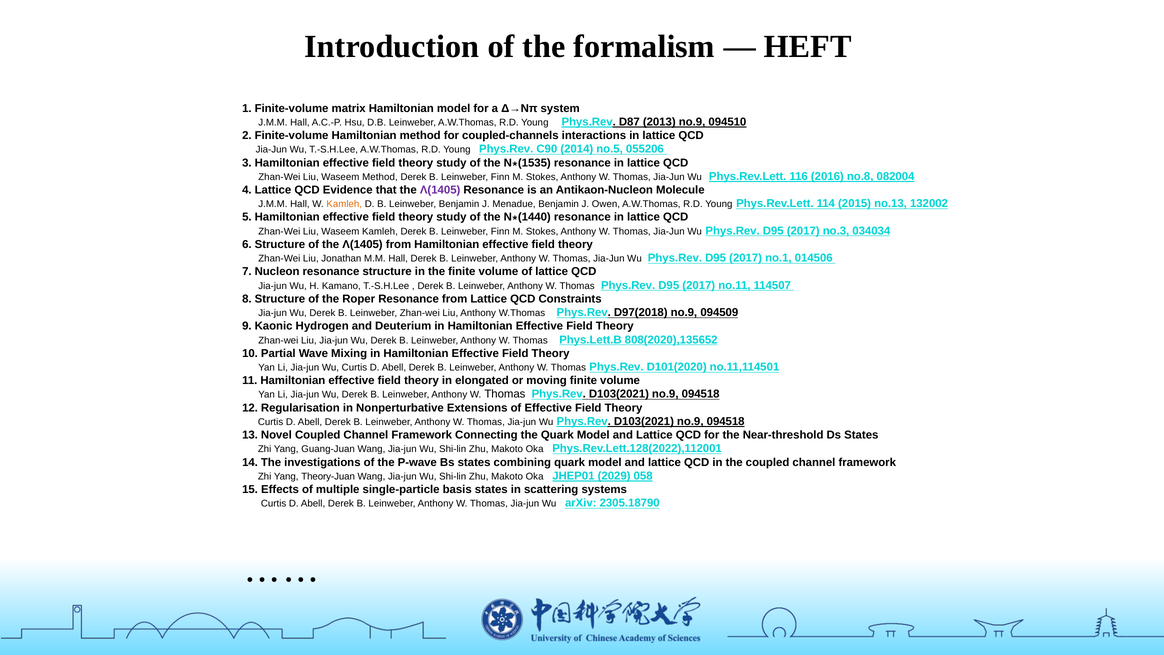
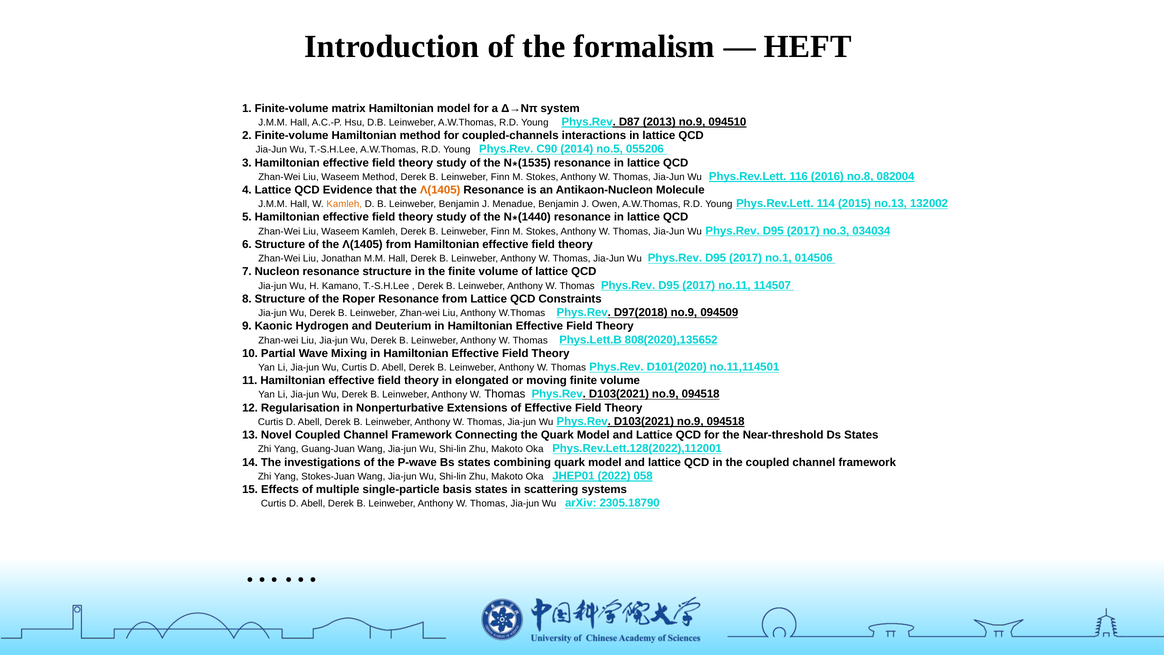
Λ(1405 at (440, 190) colour: purple -> orange
Theory-Juan: Theory-Juan -> Stokes-Juan
2029: 2029 -> 2022
